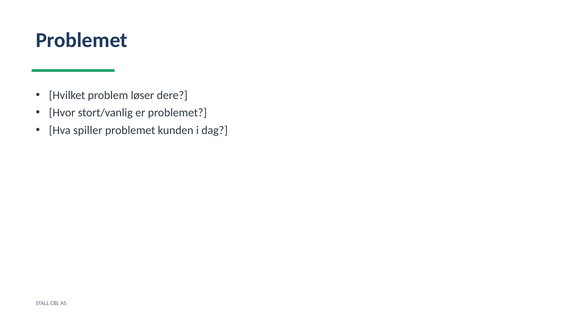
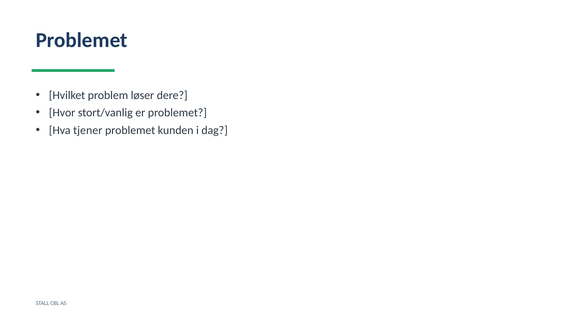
spiller: spiller -> tjener
